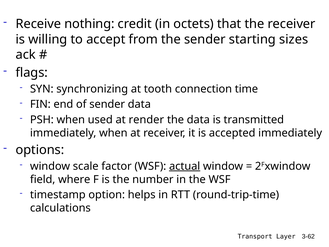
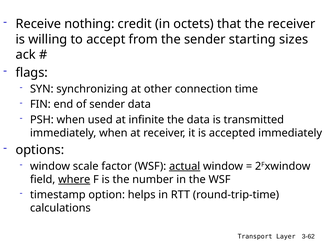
tooth: tooth -> other
render: render -> infinite
where underline: none -> present
